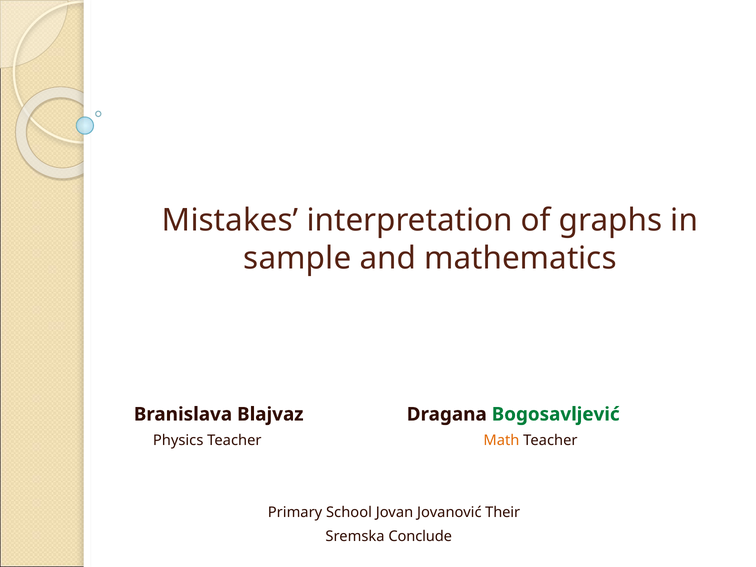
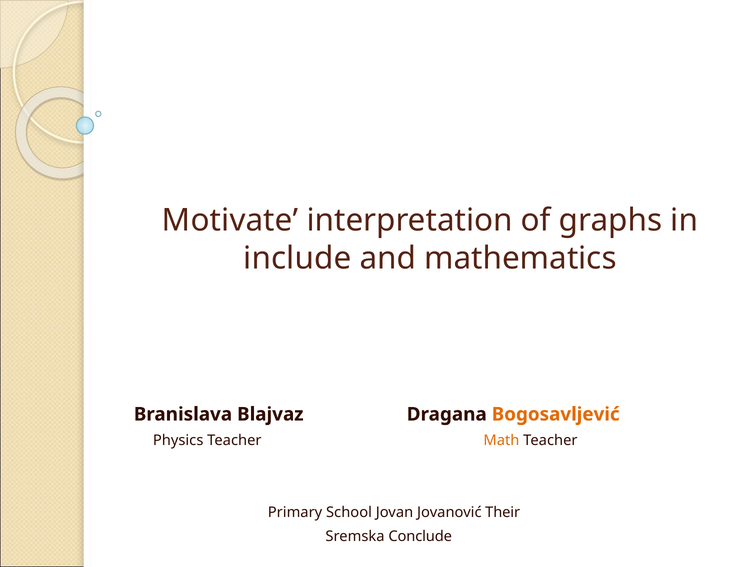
Mistakes: Mistakes -> Motivate
sample: sample -> include
Bogosavljević colour: green -> orange
